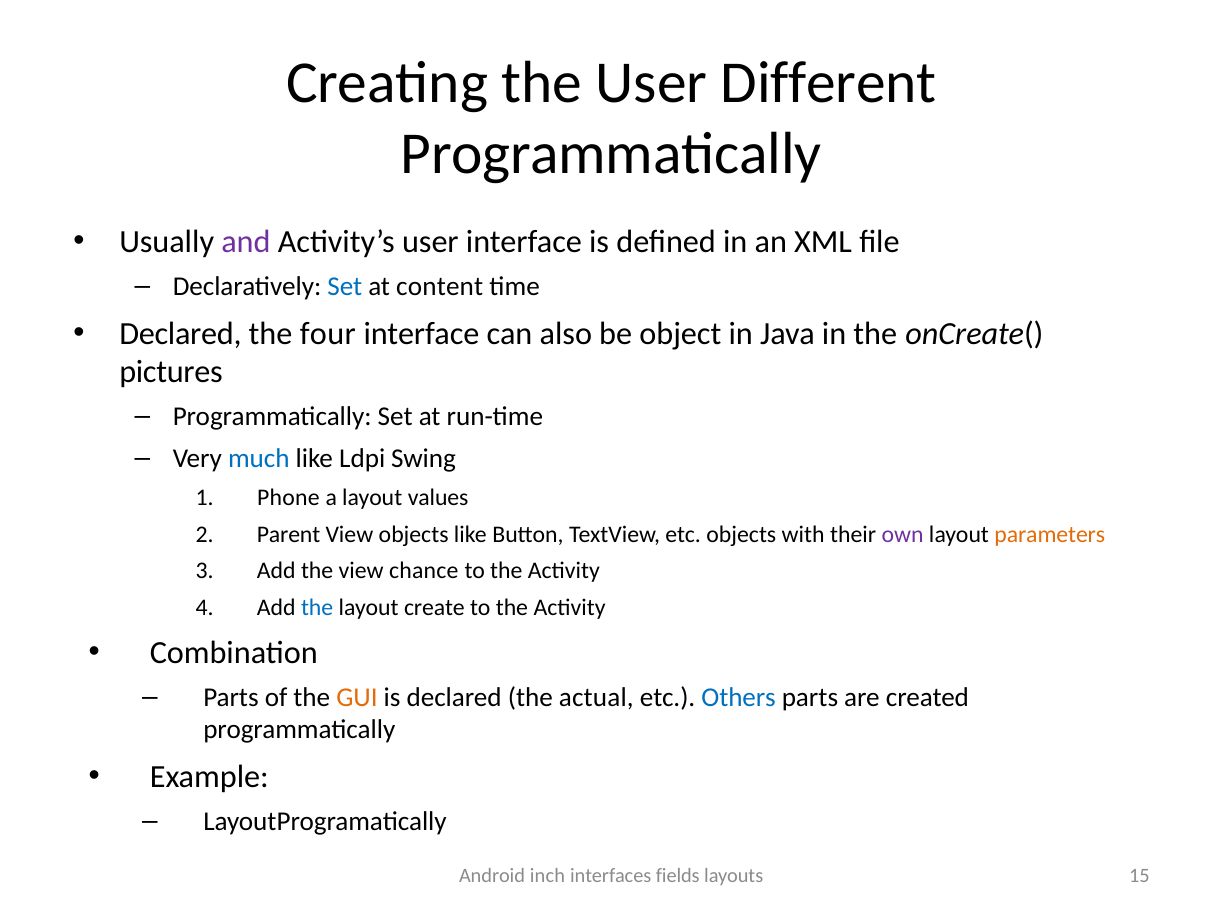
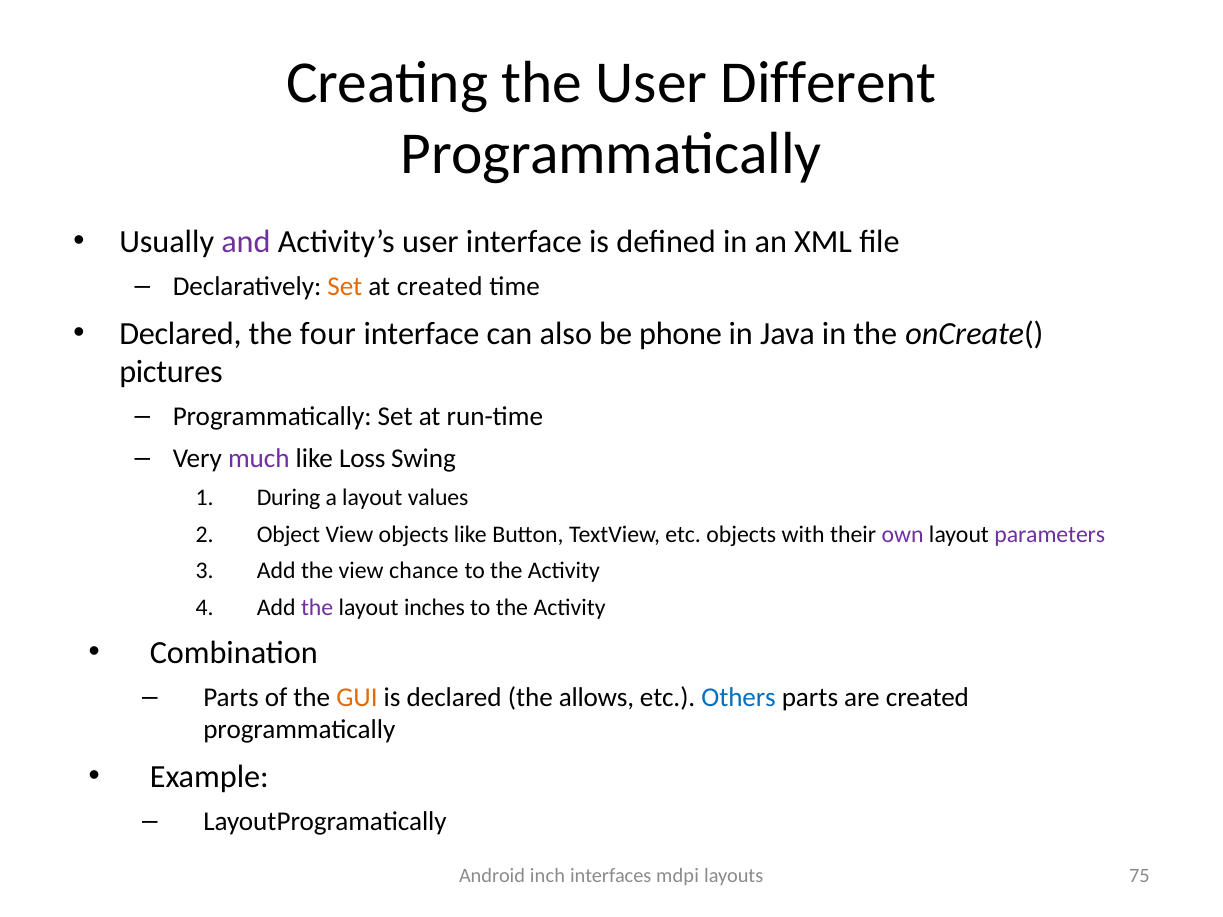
Set at (345, 287) colour: blue -> orange
at content: content -> created
object: object -> phone
much colour: blue -> purple
Ldpi: Ldpi -> Loss
Phone: Phone -> During
Parent: Parent -> Object
parameters colour: orange -> purple
the at (317, 608) colour: blue -> purple
create: create -> inches
actual: actual -> allows
fields: fields -> mdpi
15: 15 -> 75
